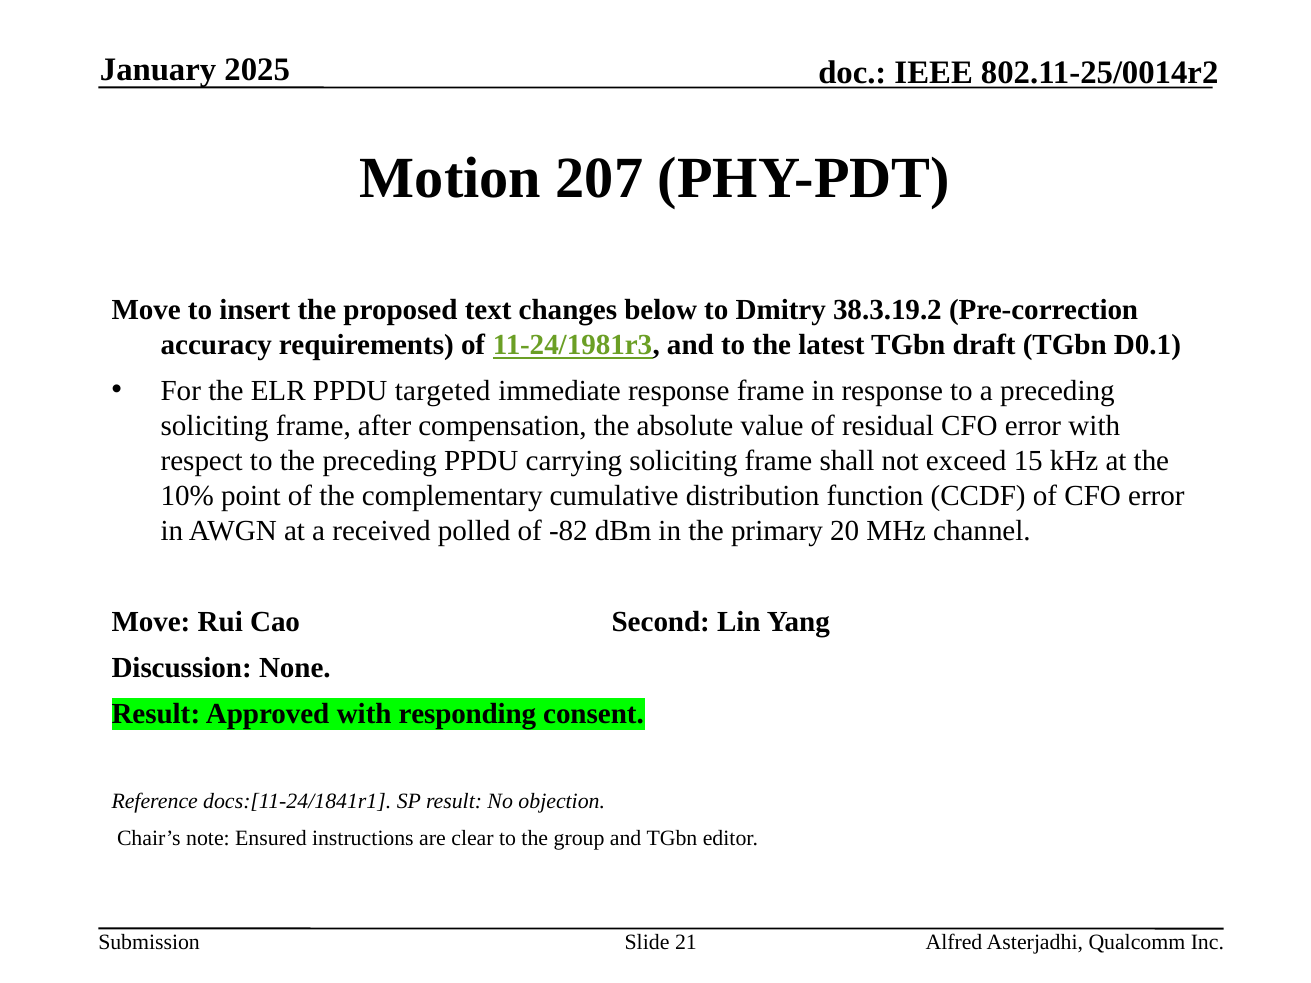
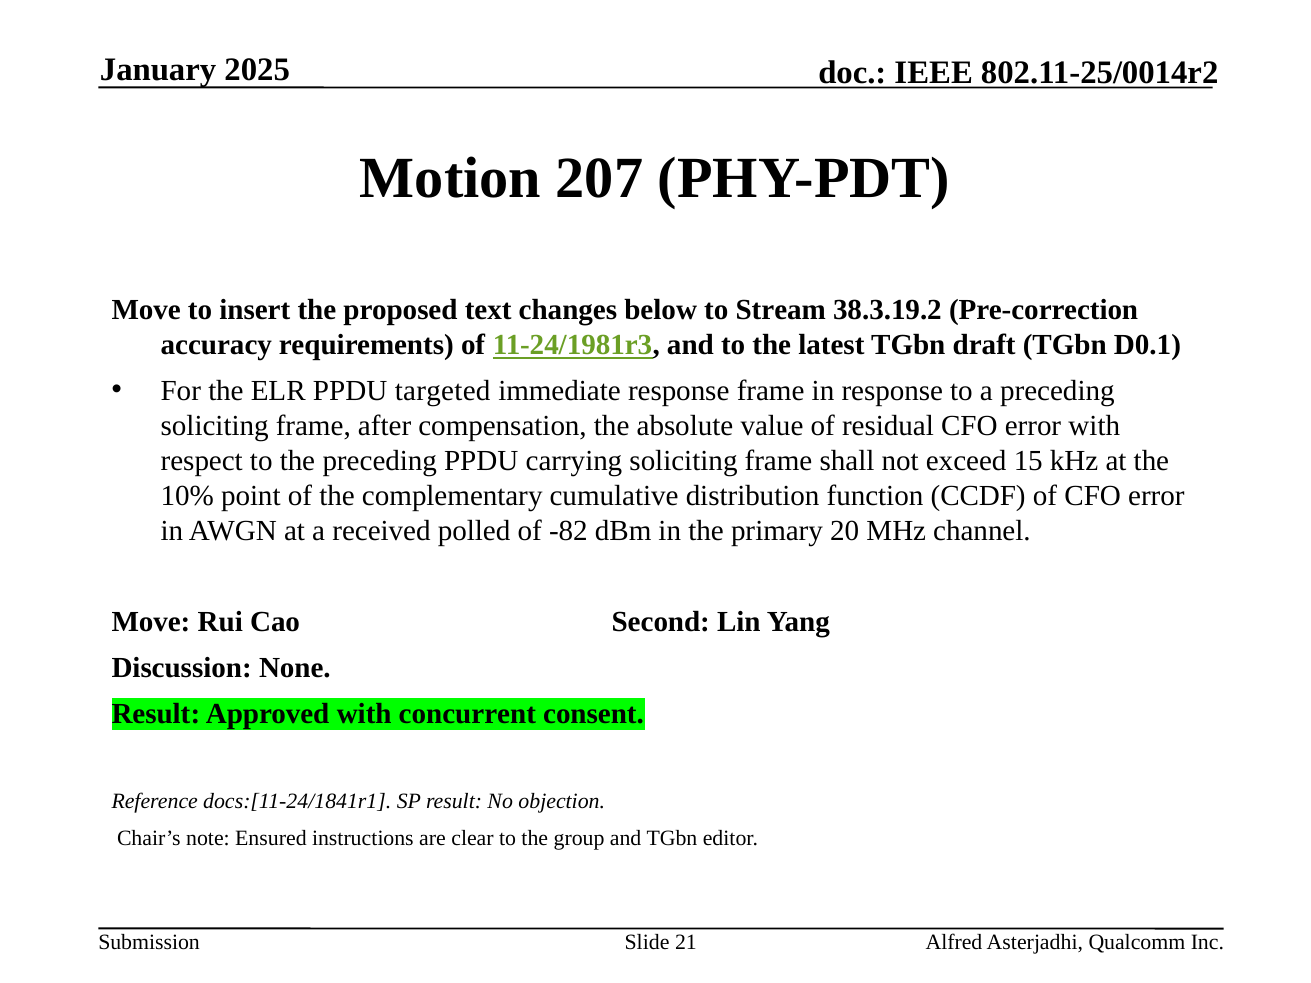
Dmitry: Dmitry -> Stream
responding: responding -> concurrent
